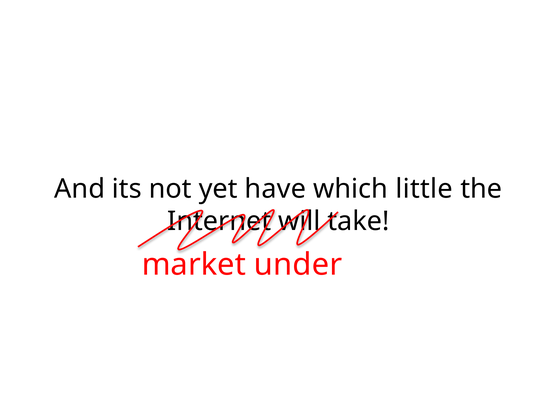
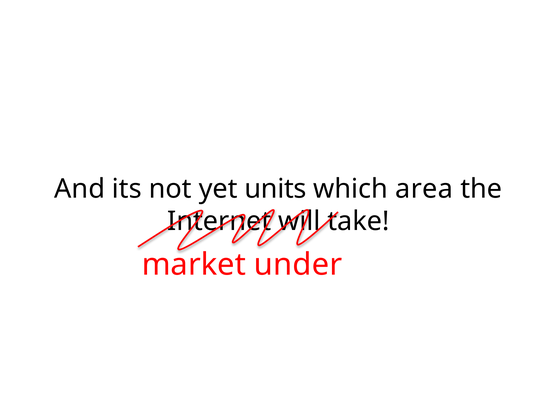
have: have -> units
little: little -> area
